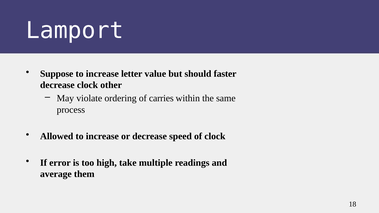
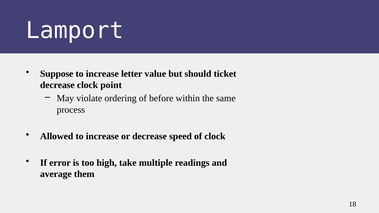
faster: faster -> ticket
other: other -> point
carries: carries -> before
